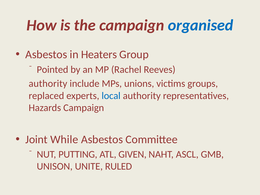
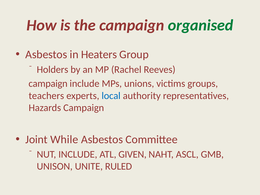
organised colour: blue -> green
Pointed: Pointed -> Holders
authority at (48, 84): authority -> campaign
replaced: replaced -> teachers
NUT PUTTING: PUTTING -> INCLUDE
